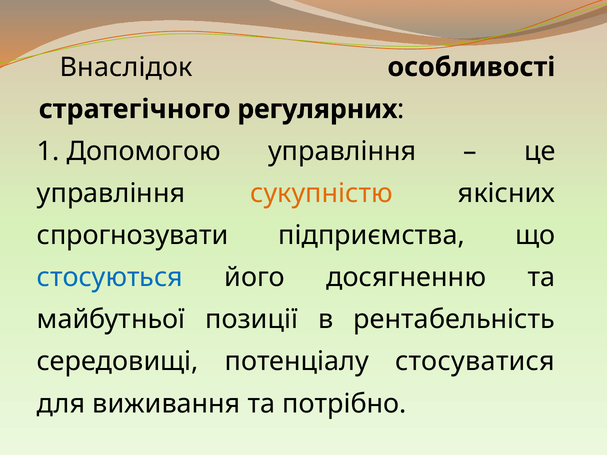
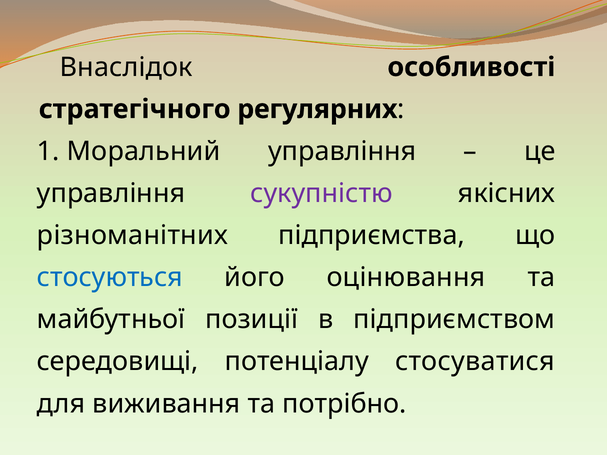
Допомогою: Допомогою -> Моральний
сукупністю colour: orange -> purple
спрогнозувати: спрогнозувати -> різноманітних
досягненню: досягненню -> оцінювання
рентабельність: рентабельність -> підприємством
